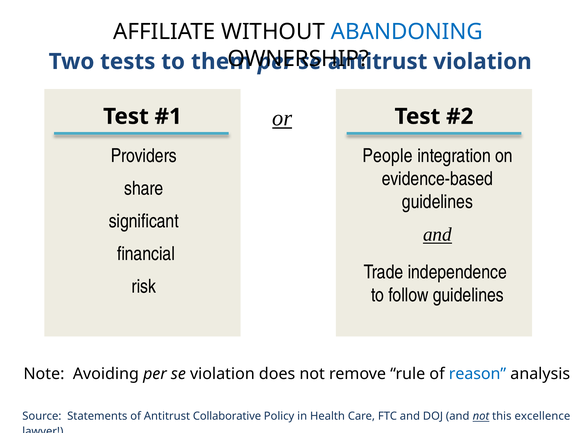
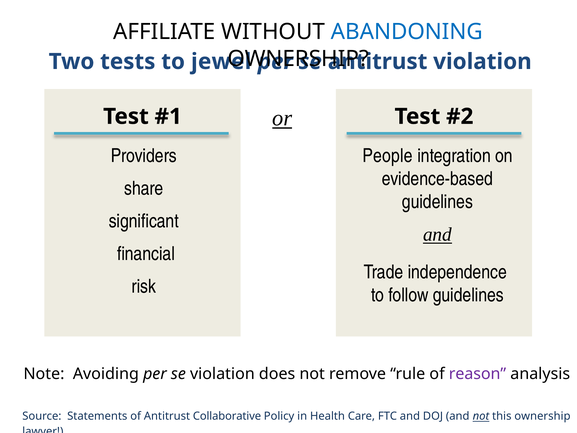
them: them -> jewel
reason colour: blue -> purple
this excellence: excellence -> ownership
